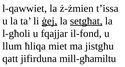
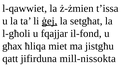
setgħat underline: present -> none
llum: llum -> għax
mill-għamiltu: mill-għamiltu -> mill-nissokta
